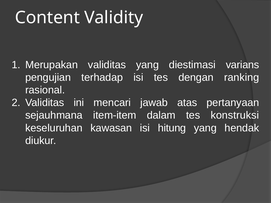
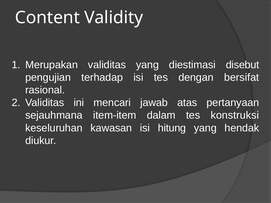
varians: varians -> disebut
ranking: ranking -> bersifat
